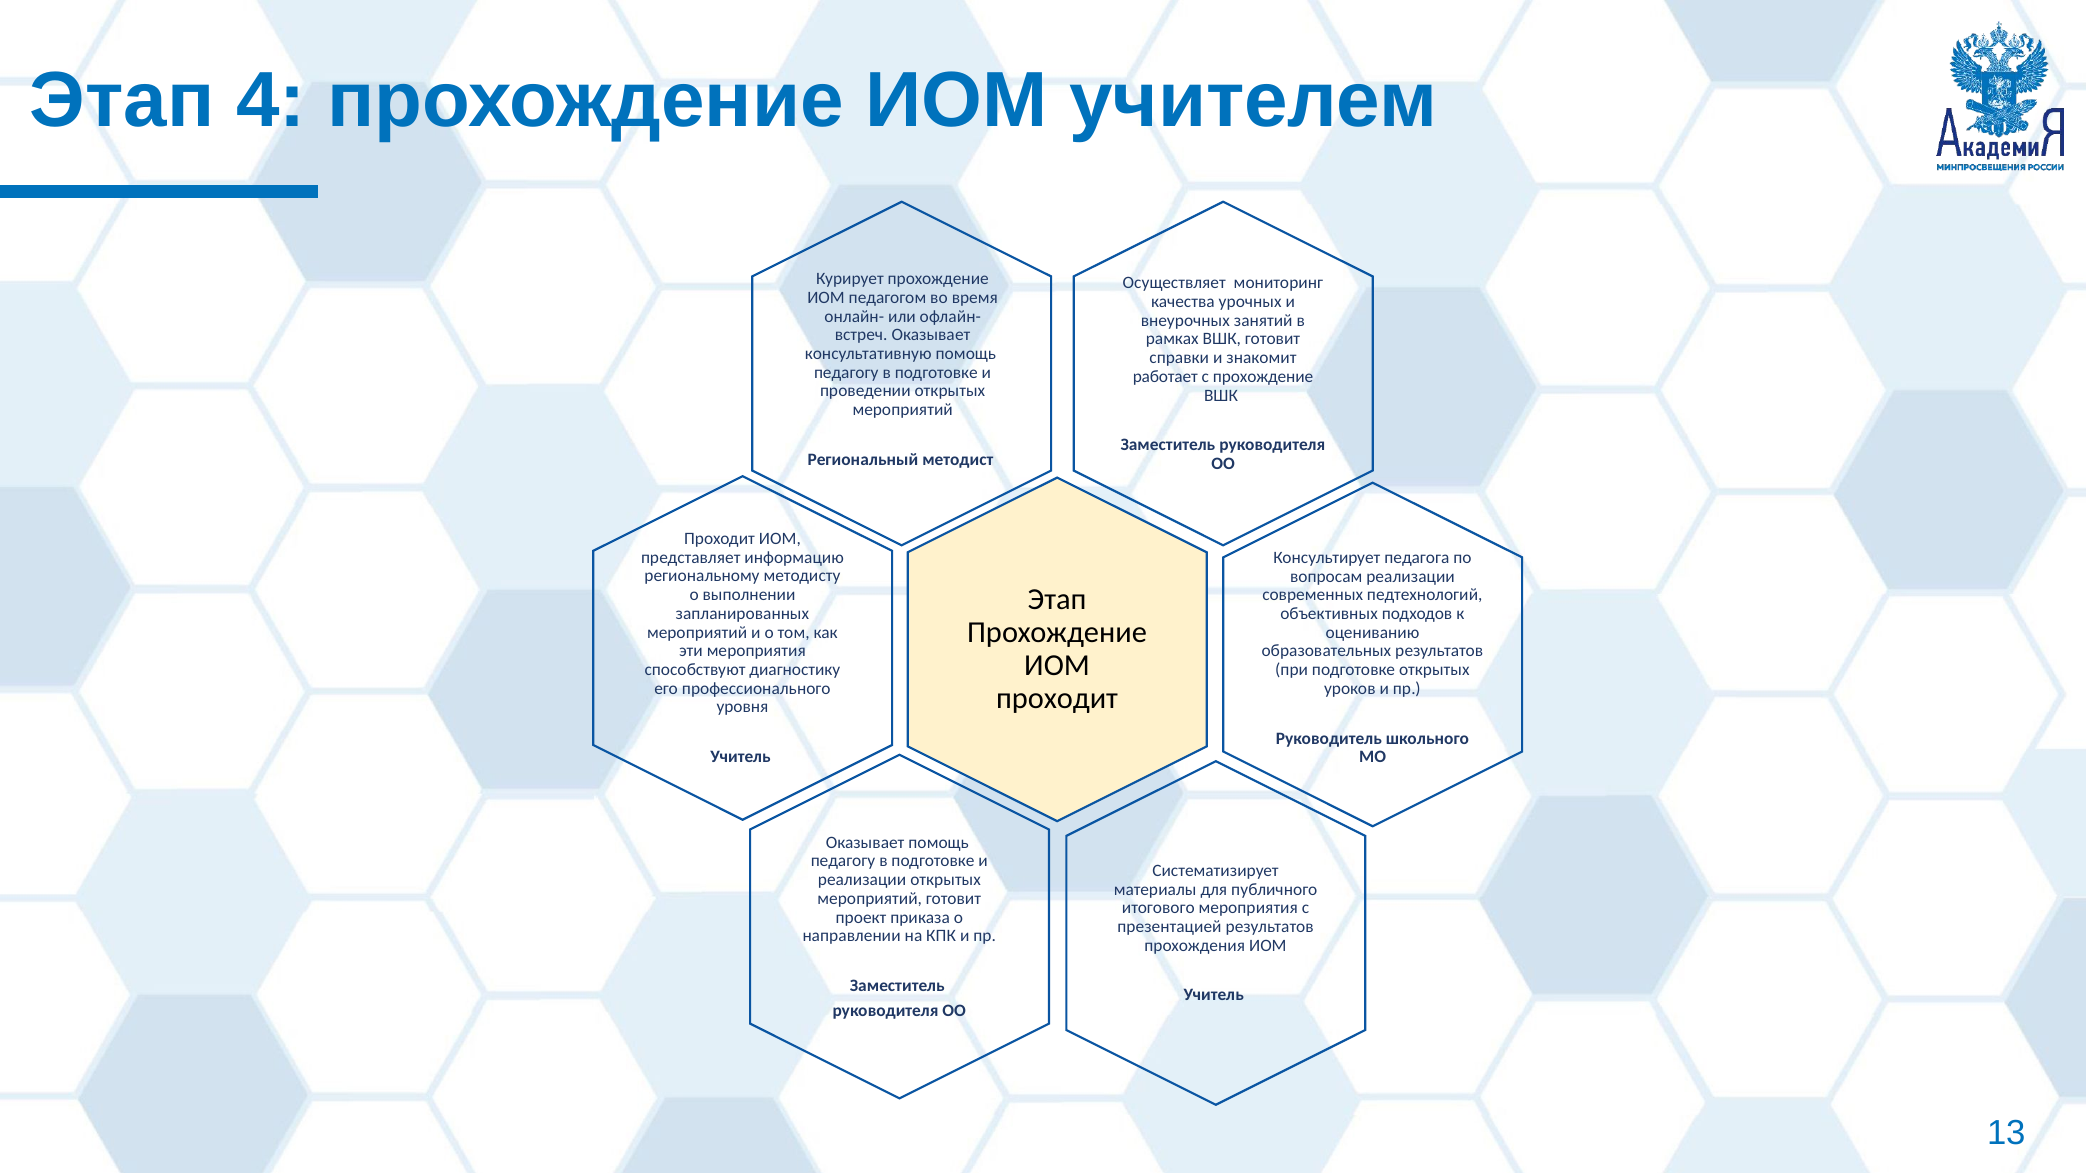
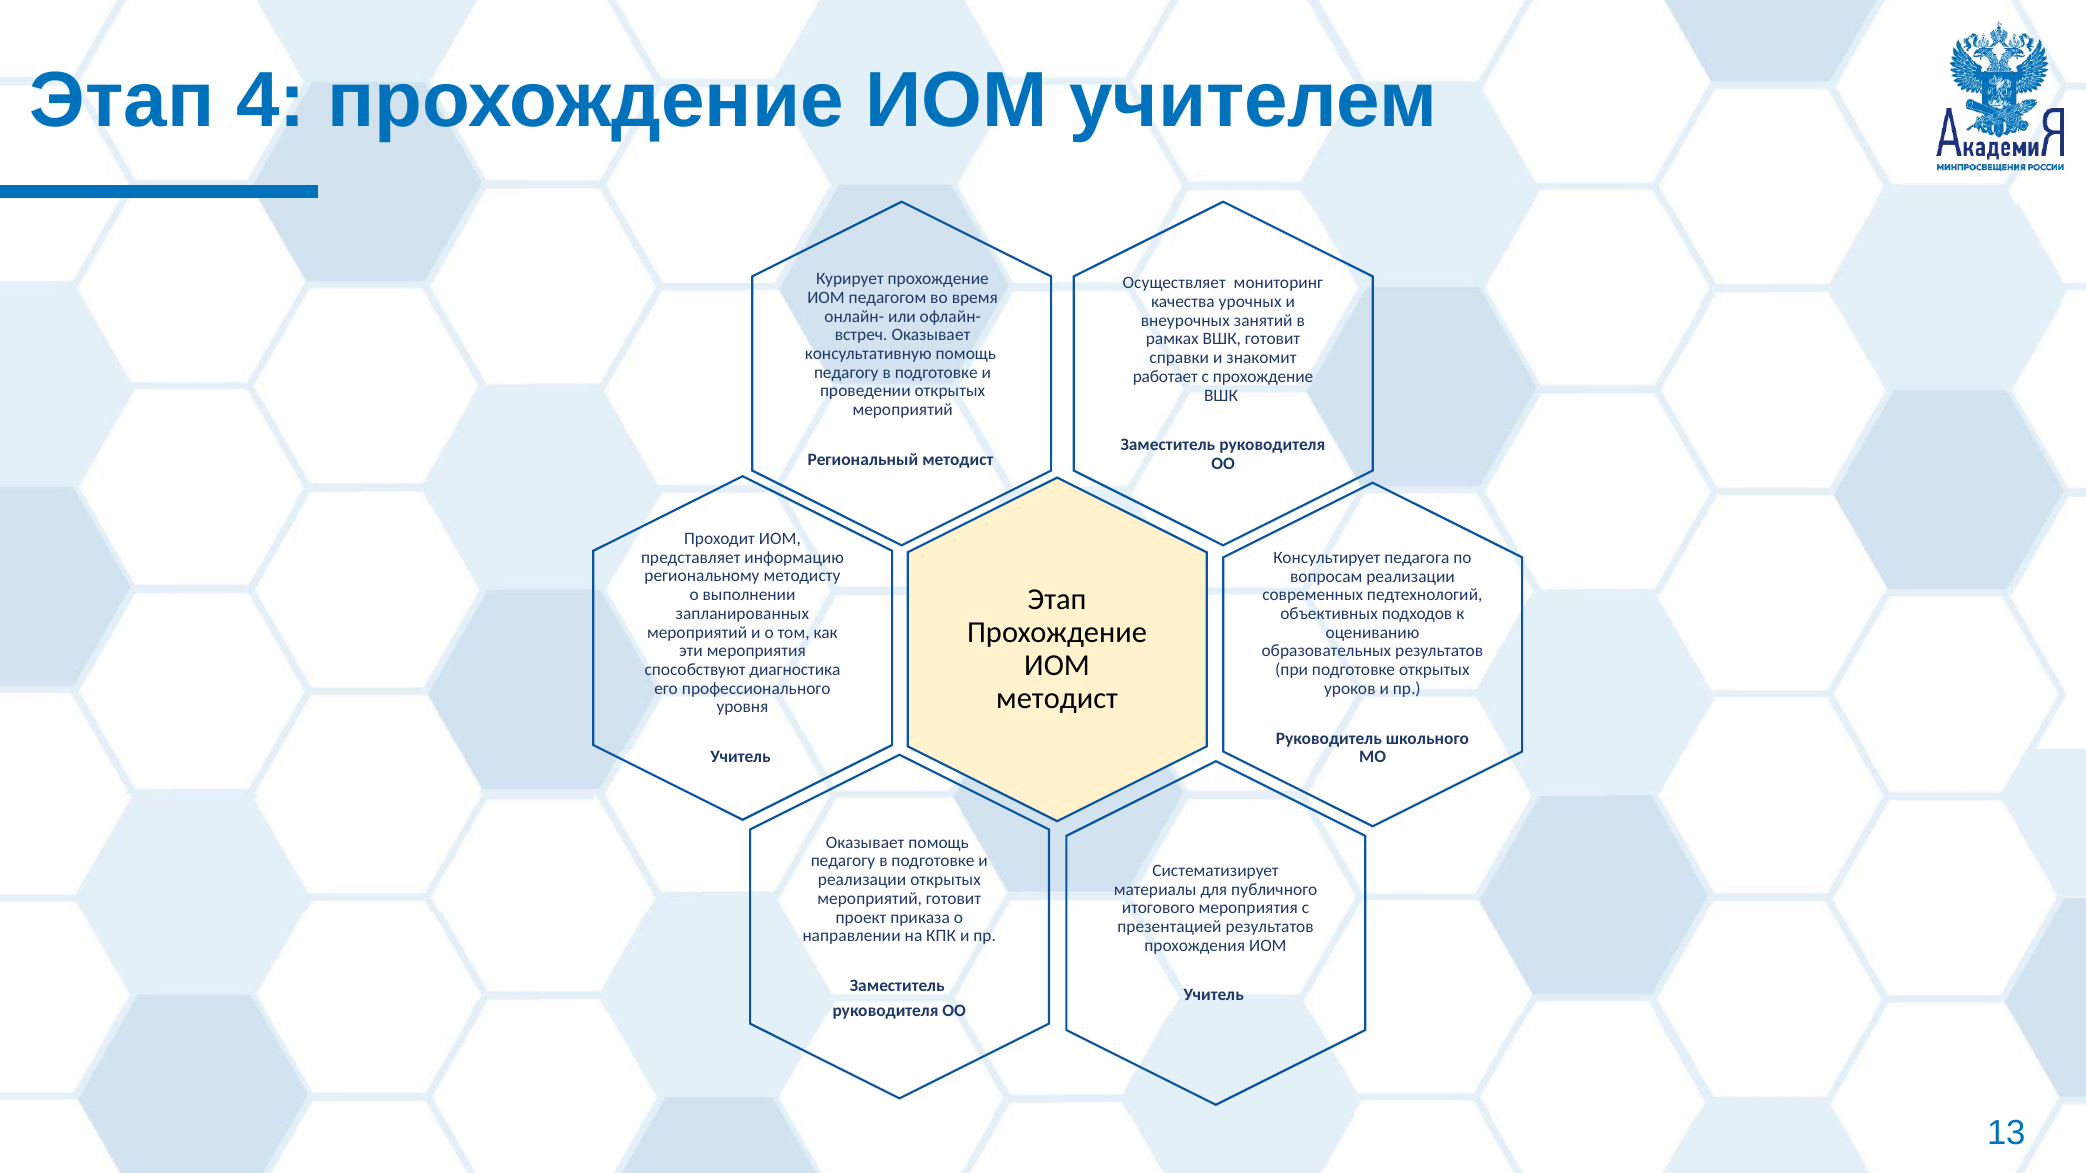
диагностику: диагностику -> диагностика
проходит at (1057, 699): проходит -> методист
